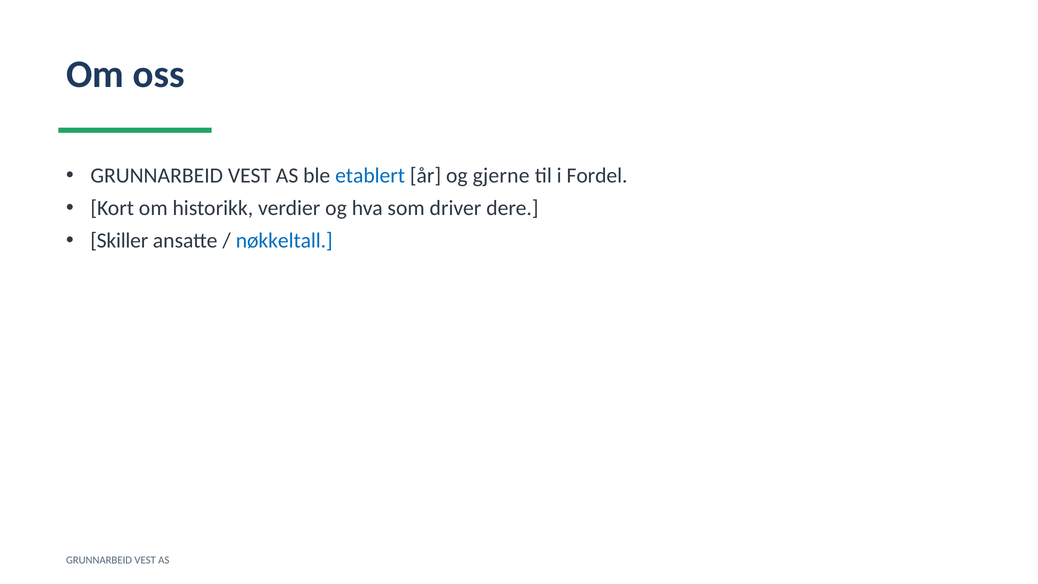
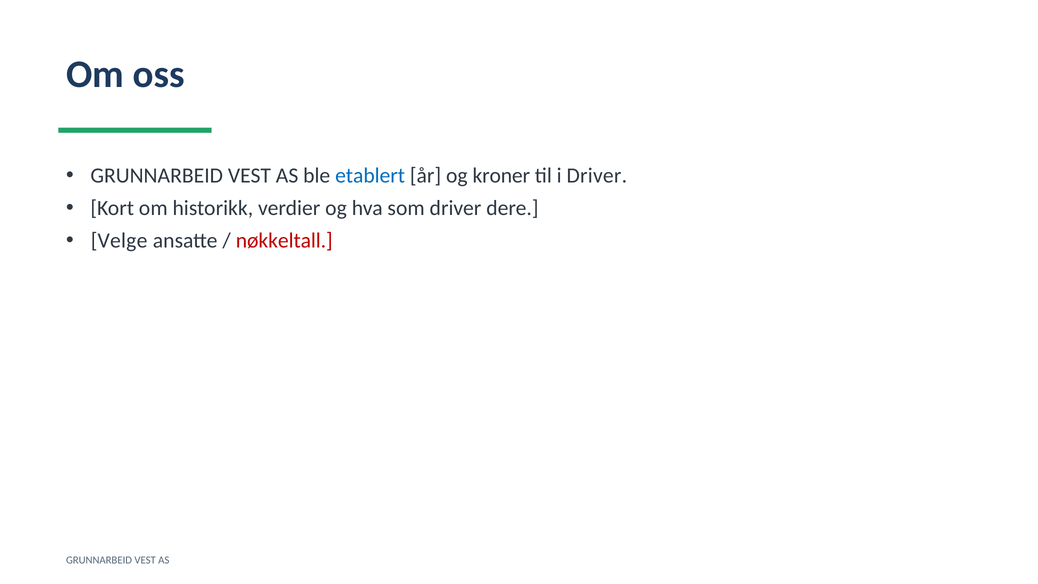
gjerne: gjerne -> kroner
i Fordel: Fordel -> Driver
Skiller: Skiller -> Velge
nøkkeltall colour: blue -> red
